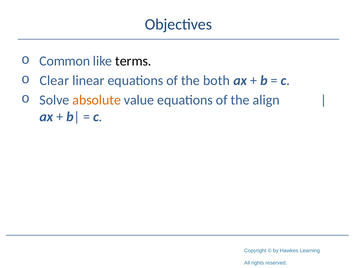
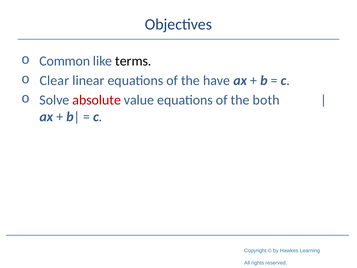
both: both -> have
absolute colour: orange -> red
align: align -> both
